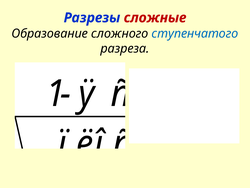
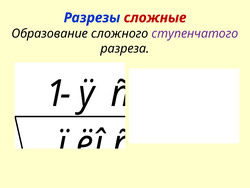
ступенчатого colour: blue -> purple
